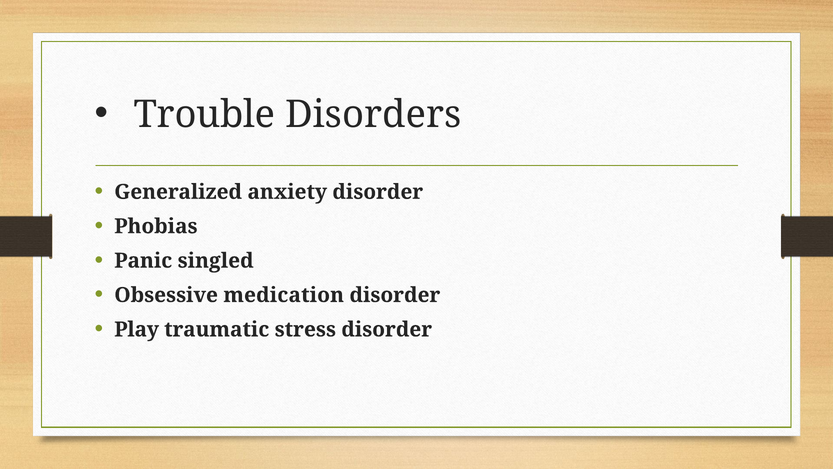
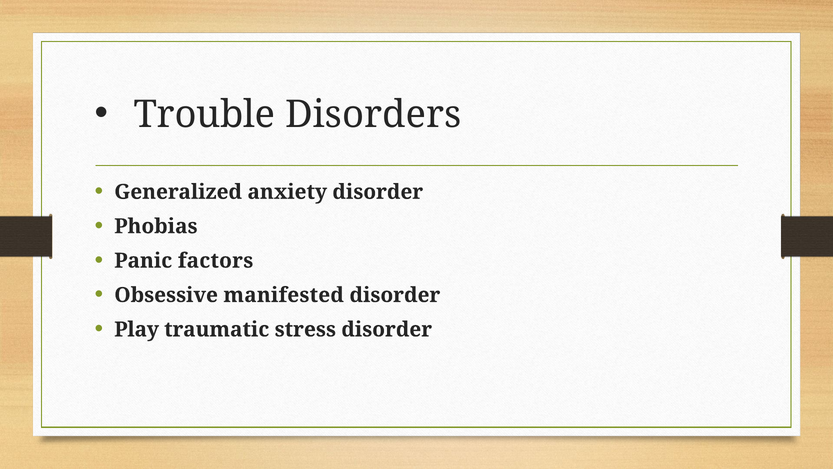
singled: singled -> factors
medication: medication -> manifested
